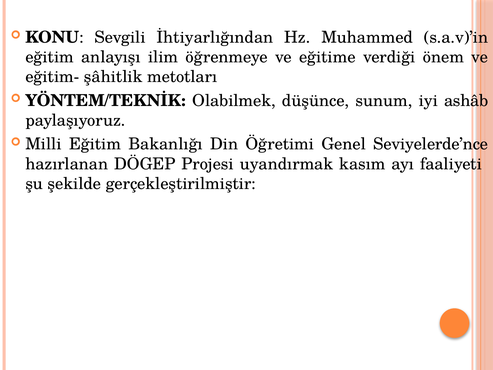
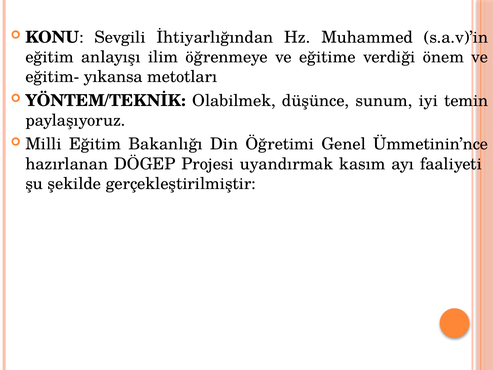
şâhitlik: şâhitlik -> yıkansa
ashâb: ashâb -> temin
Seviyelerde’nce: Seviyelerde’nce -> Ümmetinin’nce
